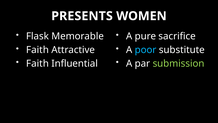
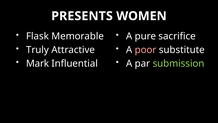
Faith at (37, 50): Faith -> Truly
poor colour: light blue -> pink
Faith at (37, 63): Faith -> Mark
